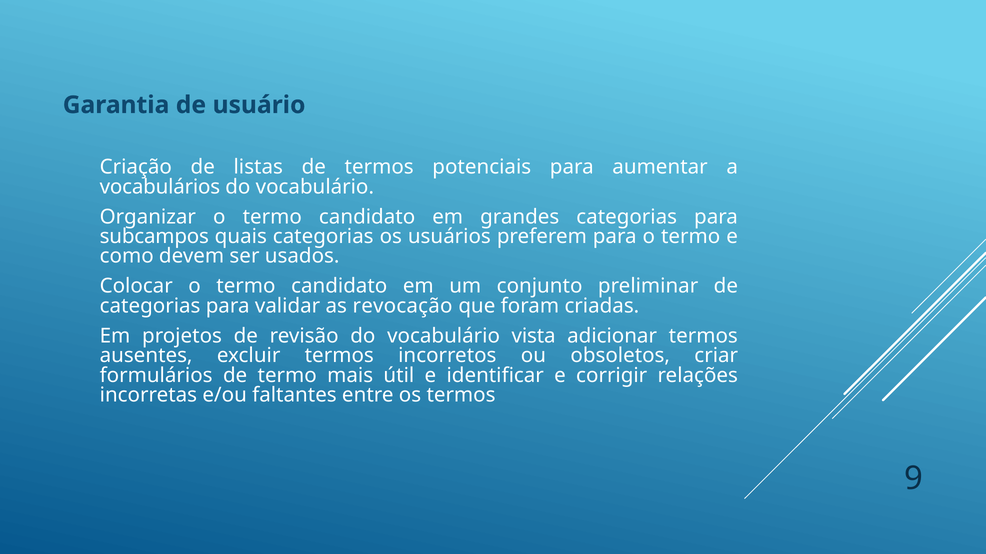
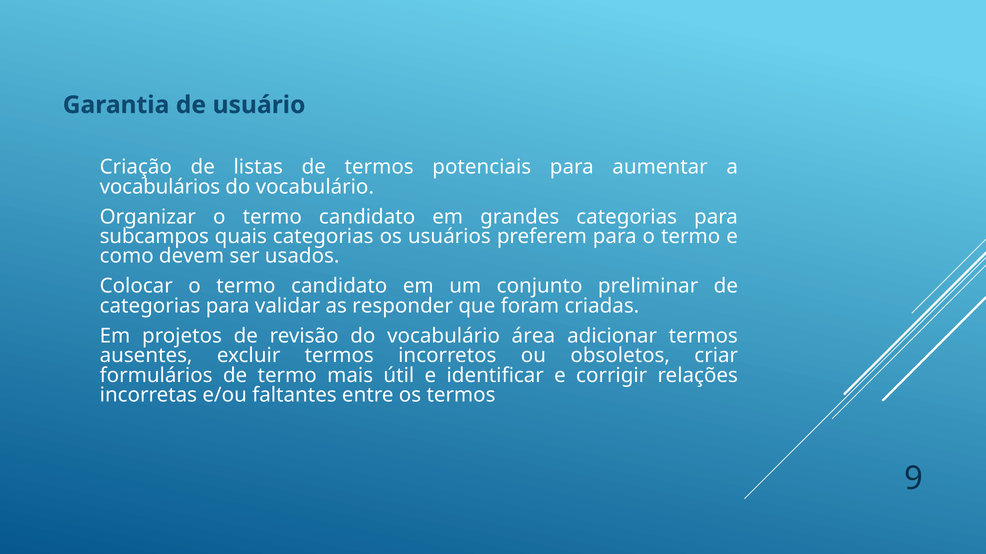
revocação: revocação -> responder
vista: vista -> área
